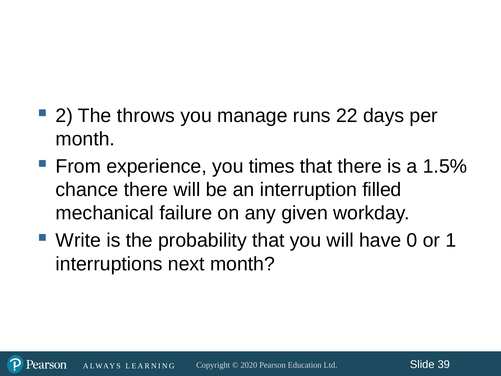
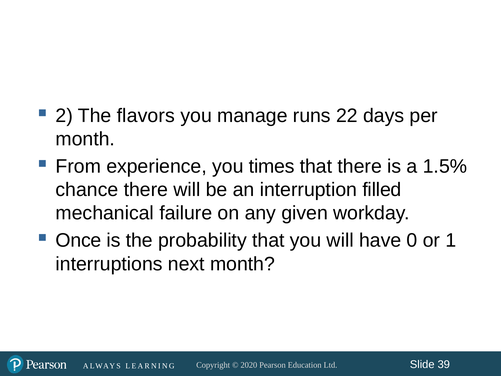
throws: throws -> flavors
Write: Write -> Once
